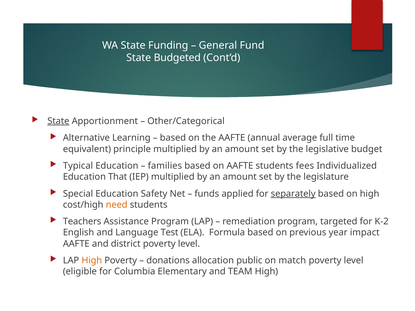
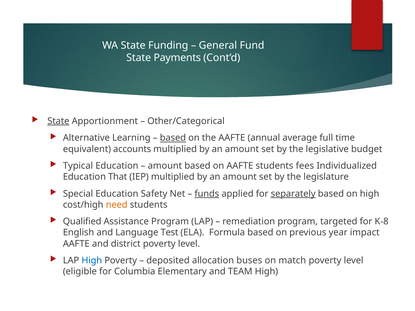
Budgeted: Budgeted -> Payments
based at (173, 138) underline: none -> present
principle: principle -> accounts
families at (165, 166): families -> amount
funds underline: none -> present
Teachers: Teachers -> Qualified
K-2: K-2 -> K-8
High at (92, 261) colour: orange -> blue
donations: donations -> deposited
public: public -> buses
